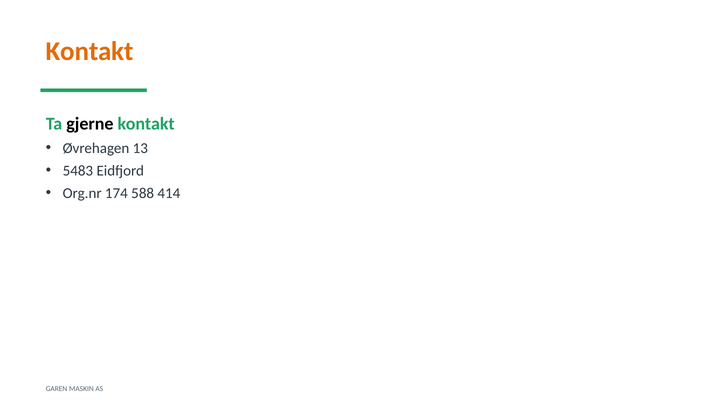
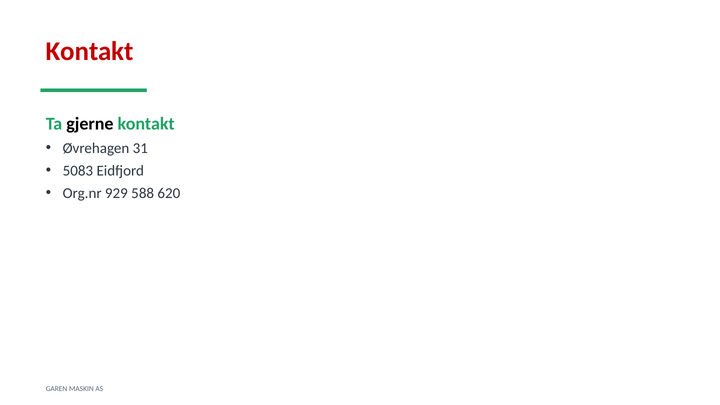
Kontakt at (90, 51) colour: orange -> red
13: 13 -> 31
5483: 5483 -> 5083
174: 174 -> 929
414: 414 -> 620
